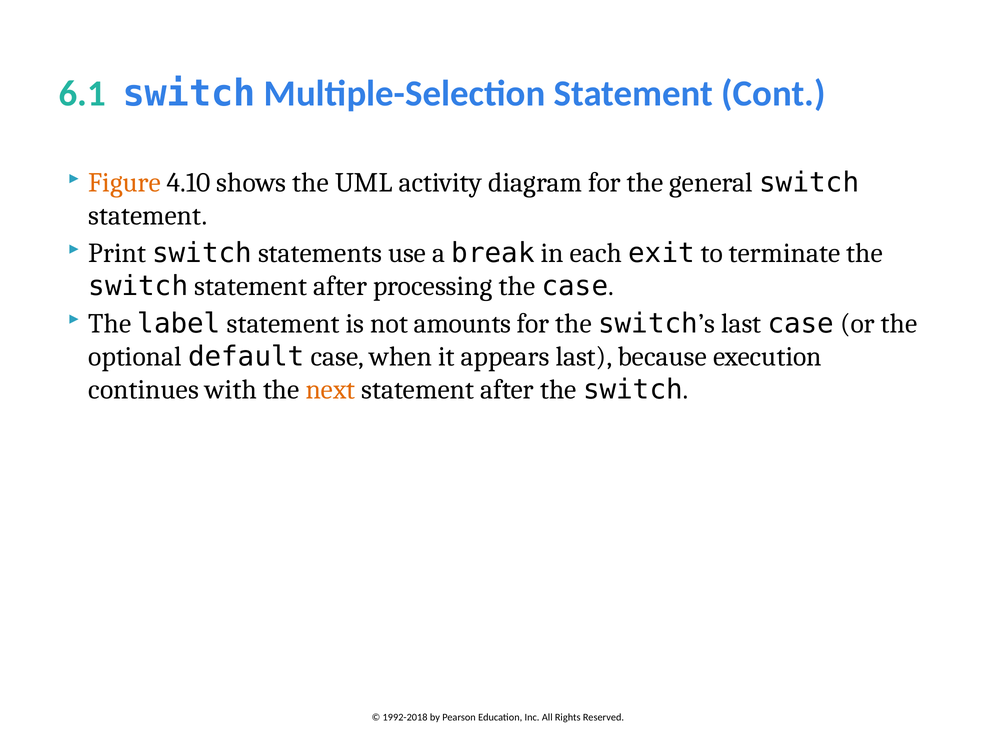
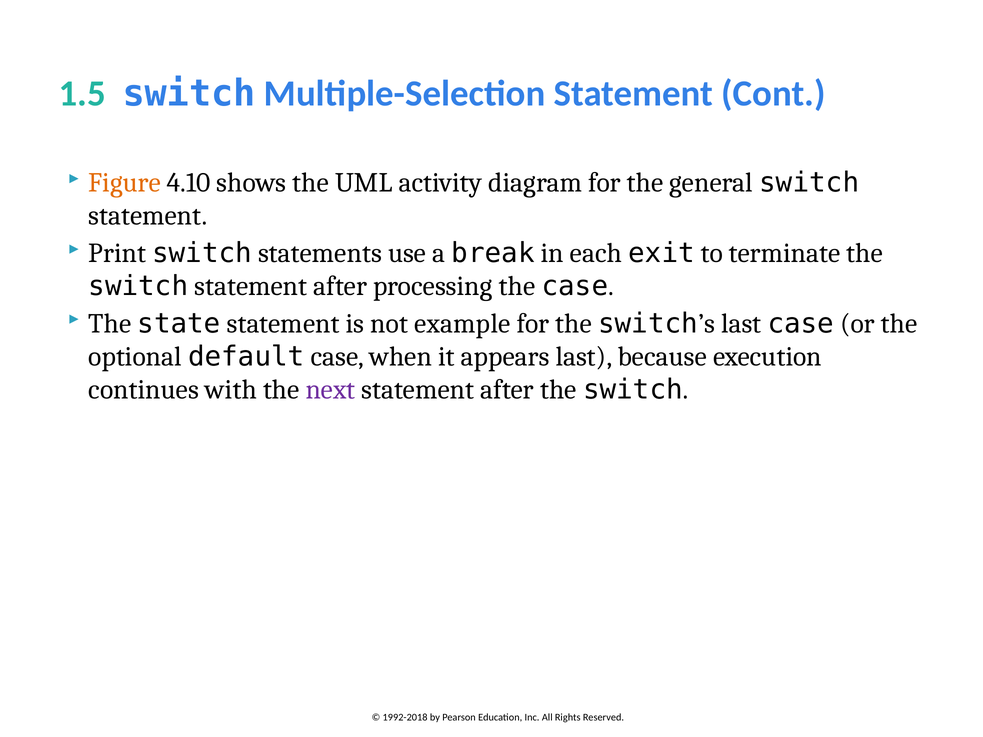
6.1: 6.1 -> 1.5
label: label -> state
amounts: amounts -> example
next colour: orange -> purple
